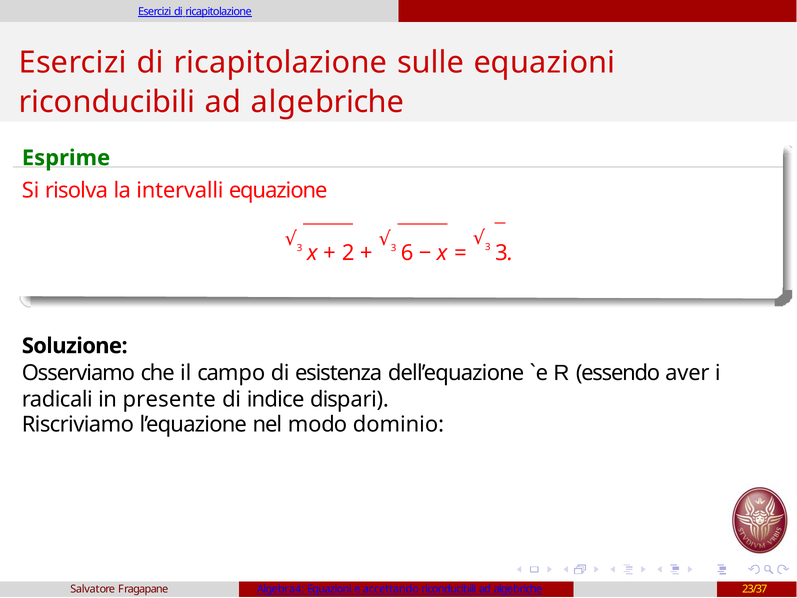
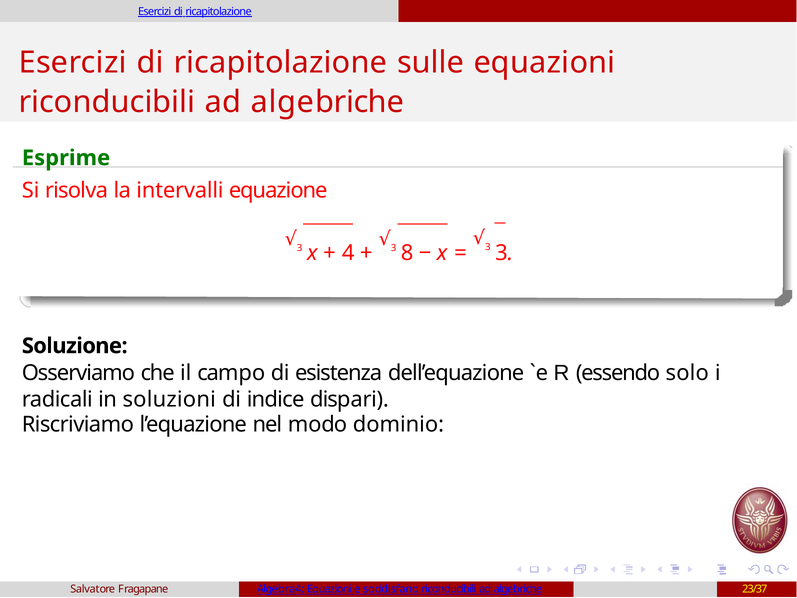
2: 2 -> 4
6: 6 -> 8
aver: aver -> solo
presente: presente -> soluzioni
accettando: accettando -> soddisfano
